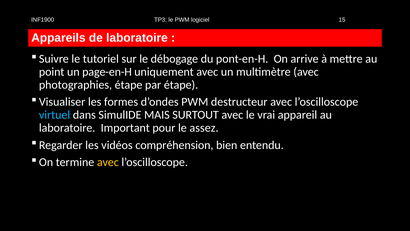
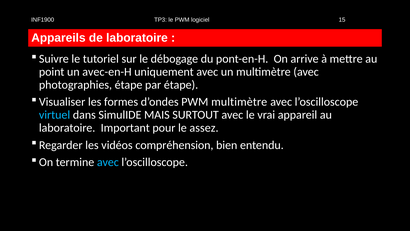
page-en-H: page-en-H -> avec-en-H
PWM destructeur: destructeur -> multimètre
avec at (108, 162) colour: yellow -> light blue
